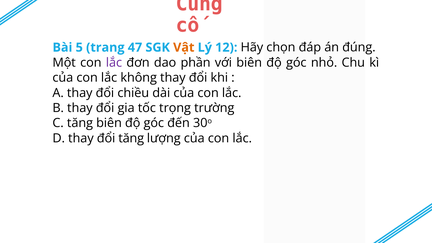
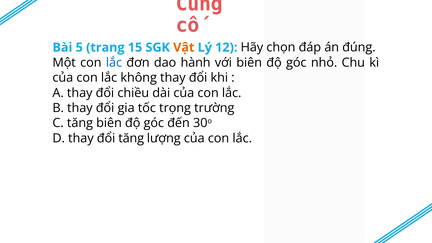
47: 47 -> 15
lắc at (114, 63) colour: purple -> blue
phần: phần -> hành
